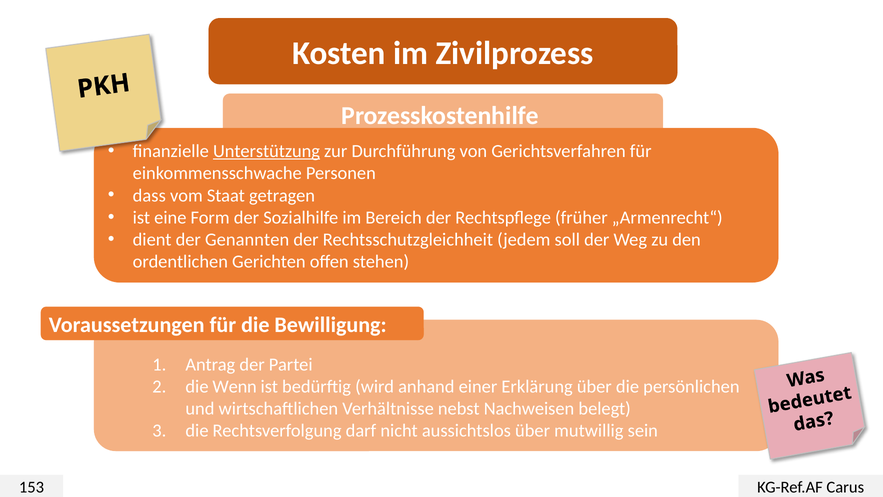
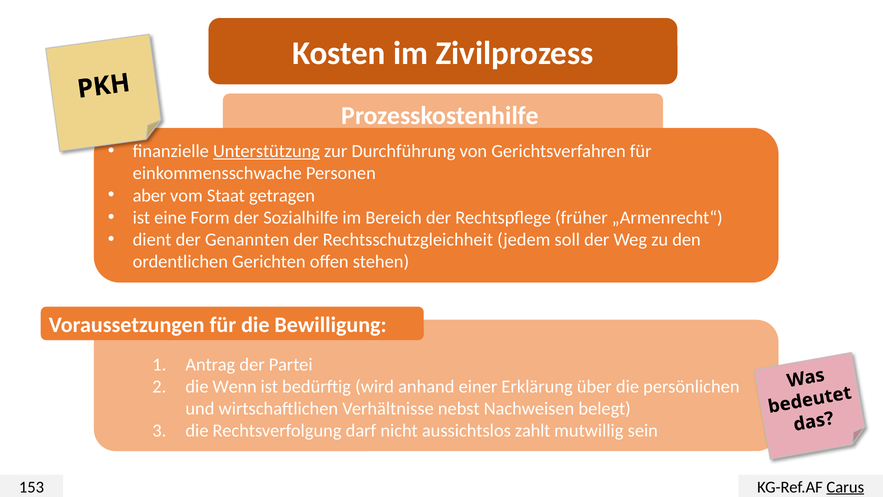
dass: dass -> aber
aussichtslos über: über -> zahlt
Carus underline: none -> present
